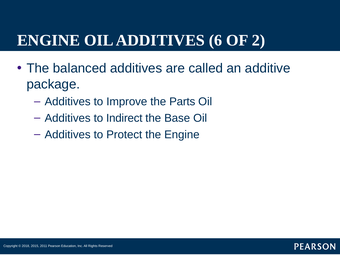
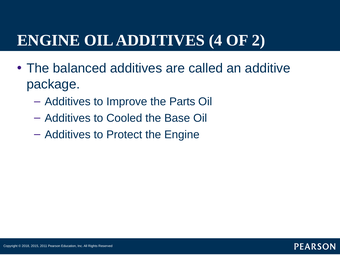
6: 6 -> 4
Indirect: Indirect -> Cooled
